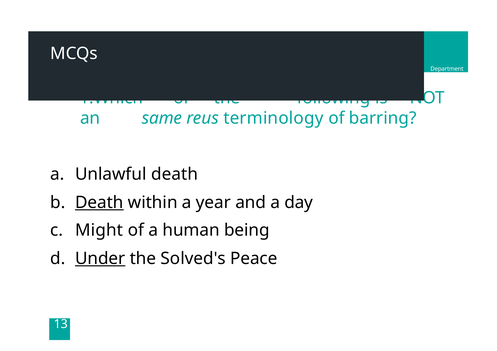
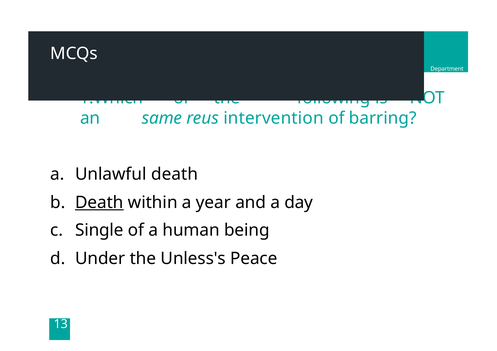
terminology: terminology -> intervention
Might: Might -> Single
Under underline: present -> none
Solved's: Solved's -> Unless's
